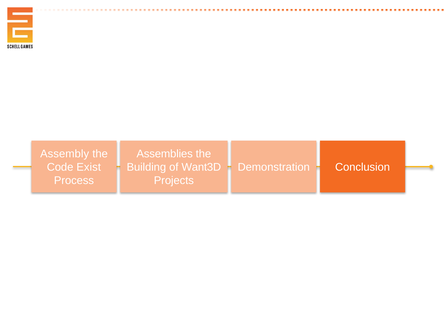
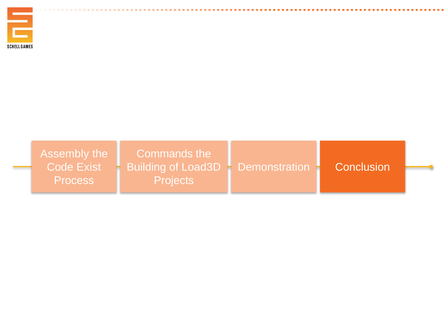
Assemblies: Assemblies -> Commands
Want3D: Want3D -> Load3D
